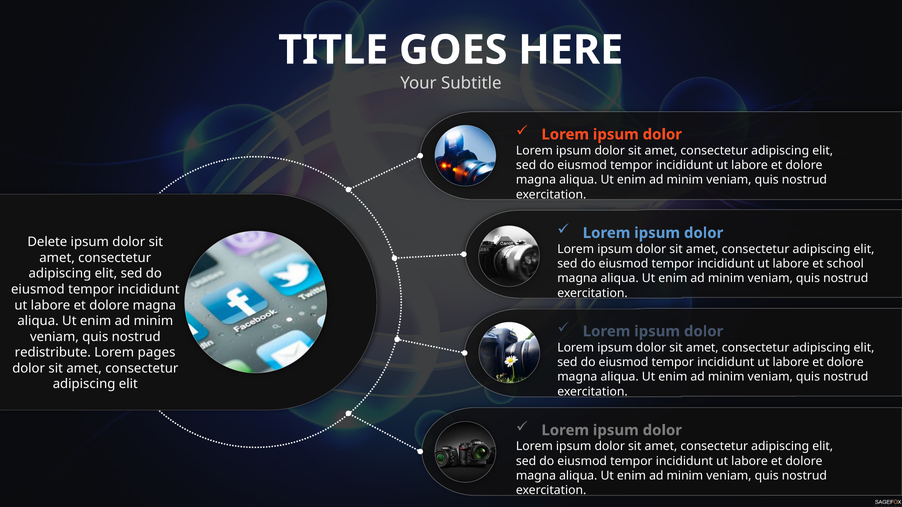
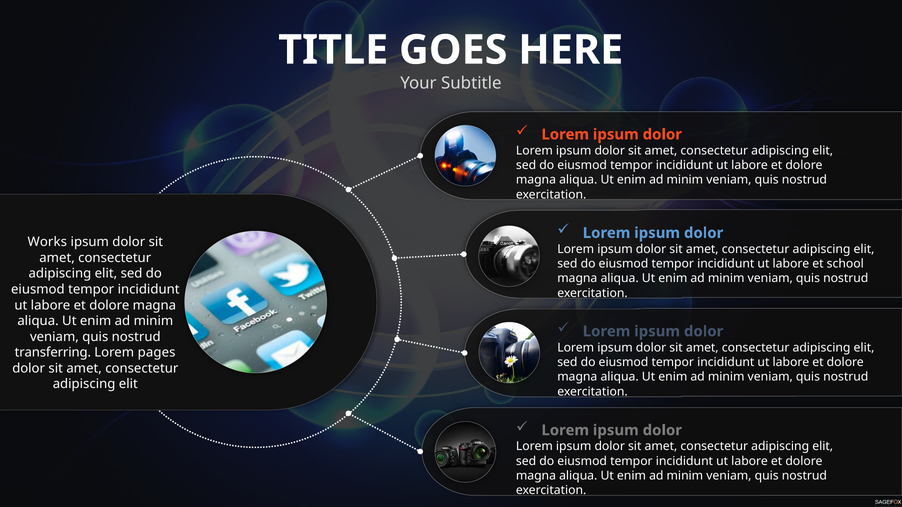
Delete: Delete -> Works
redistribute: redistribute -> transferring
